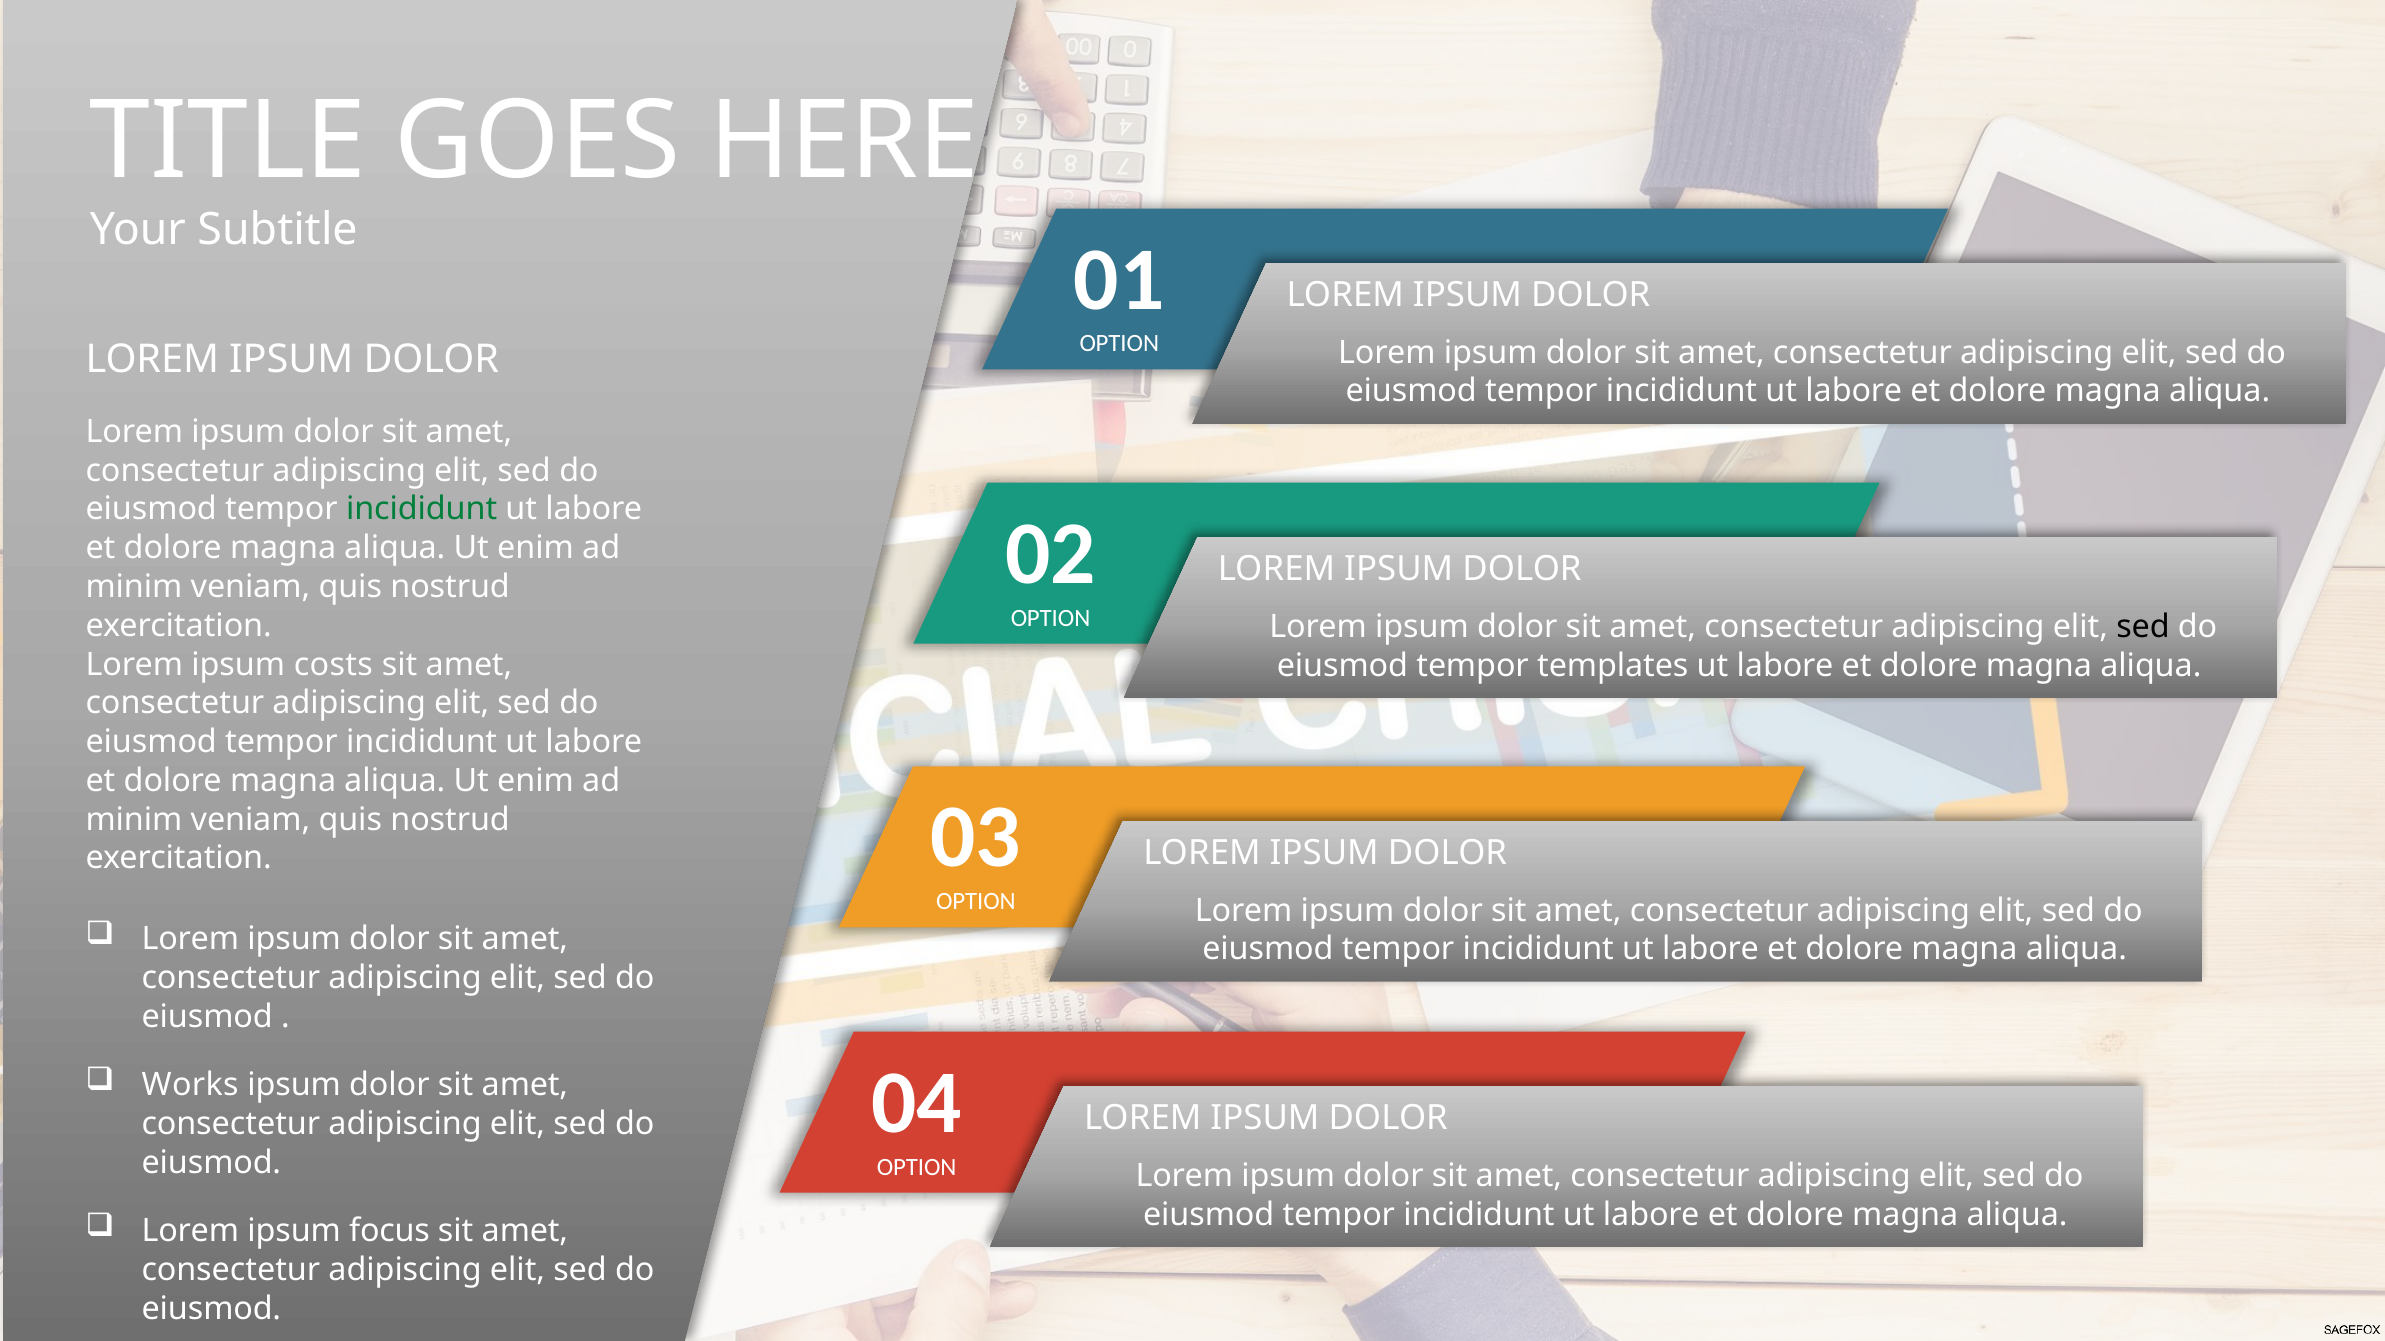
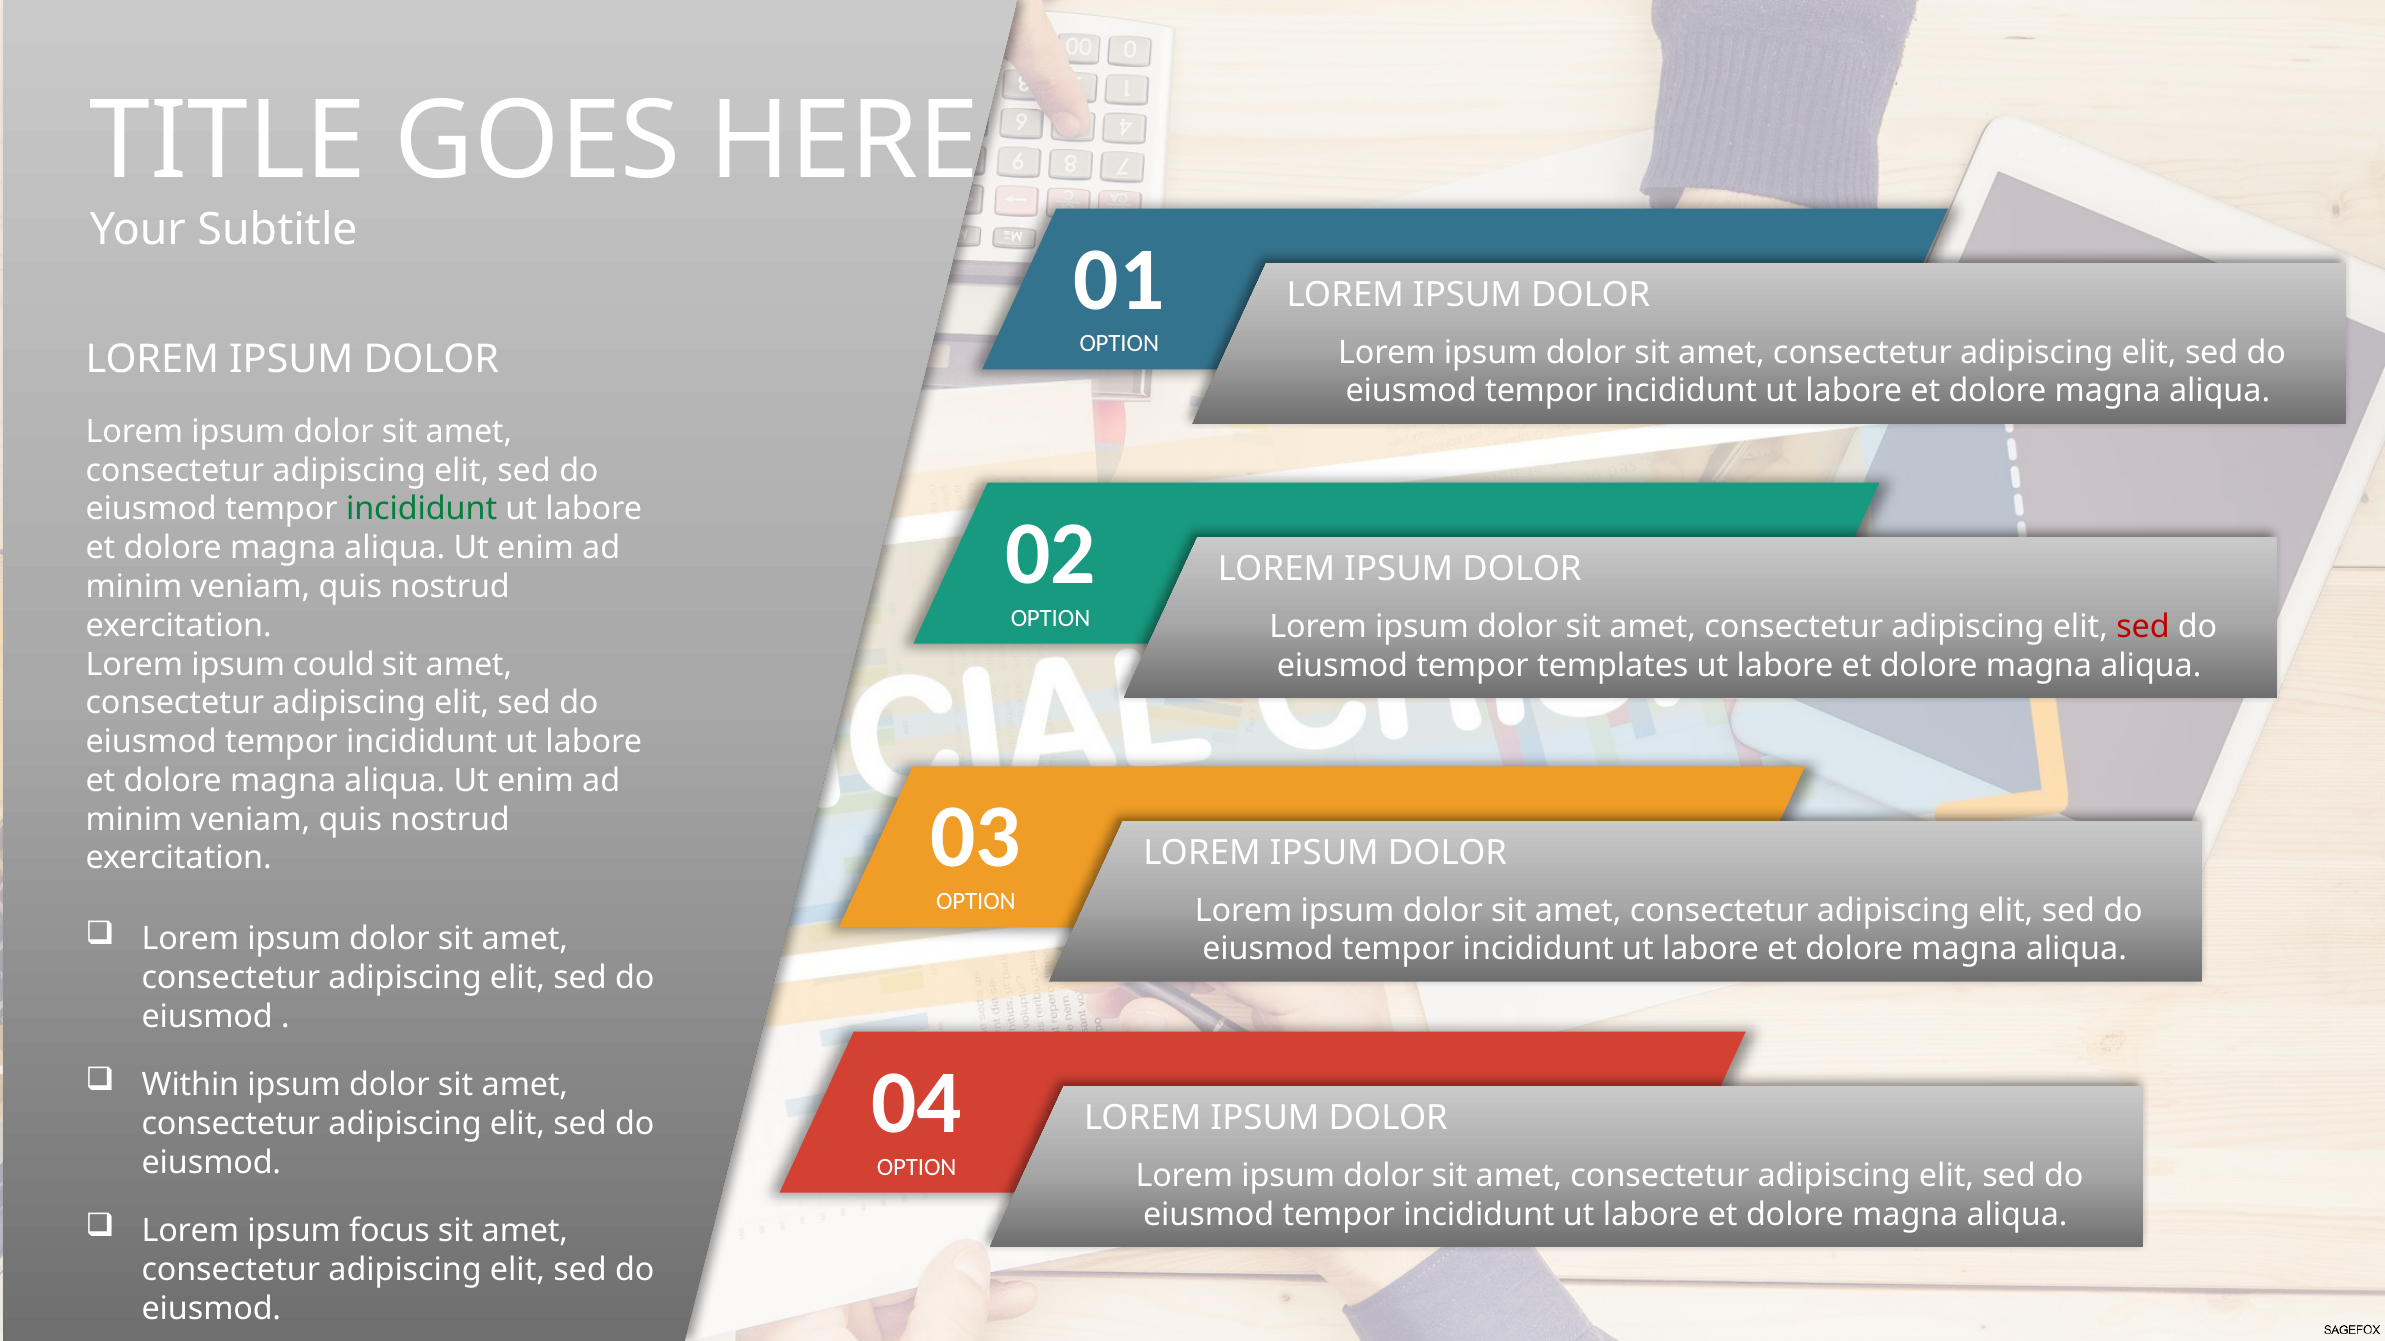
sed at (2143, 627) colour: black -> red
costs: costs -> could
Works: Works -> Within
